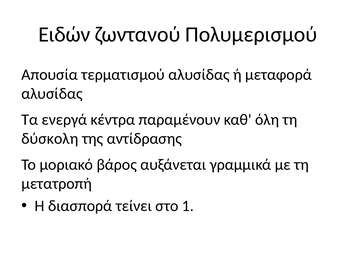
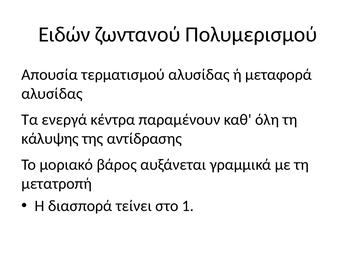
δύσκολη: δύσκολη -> κάλυψης
